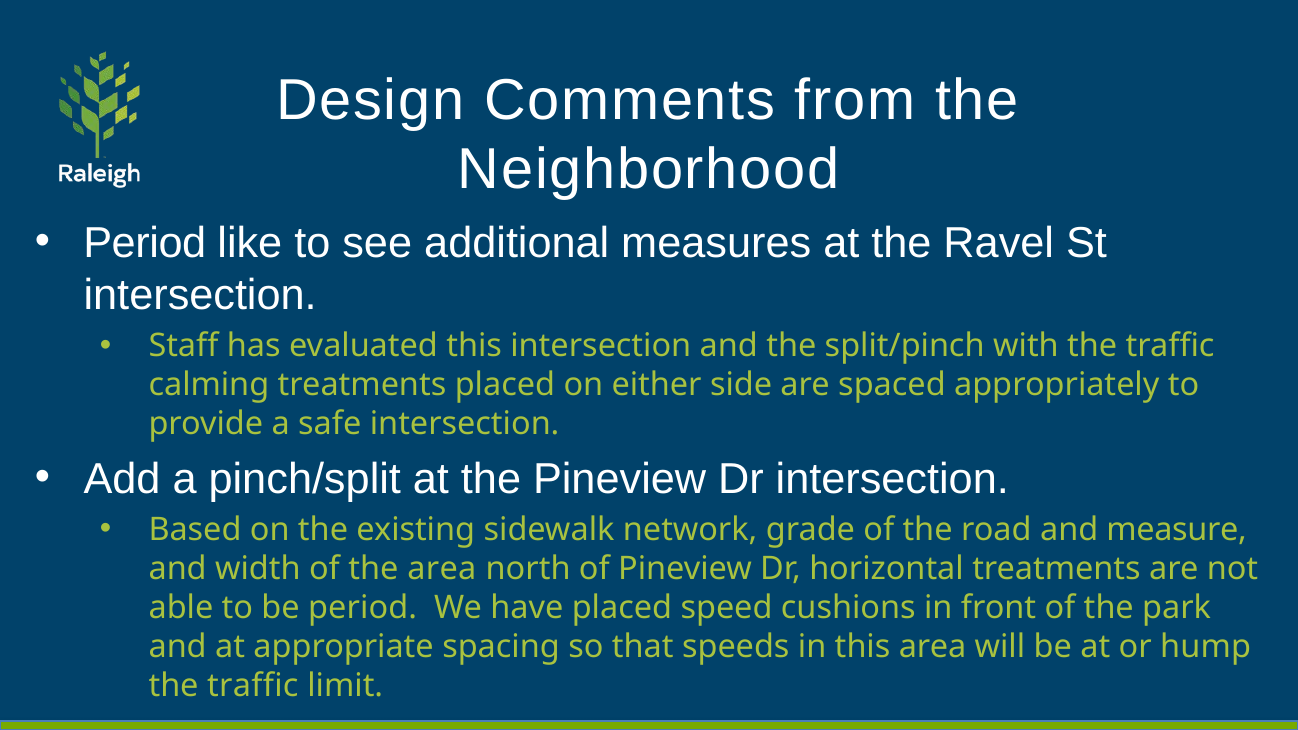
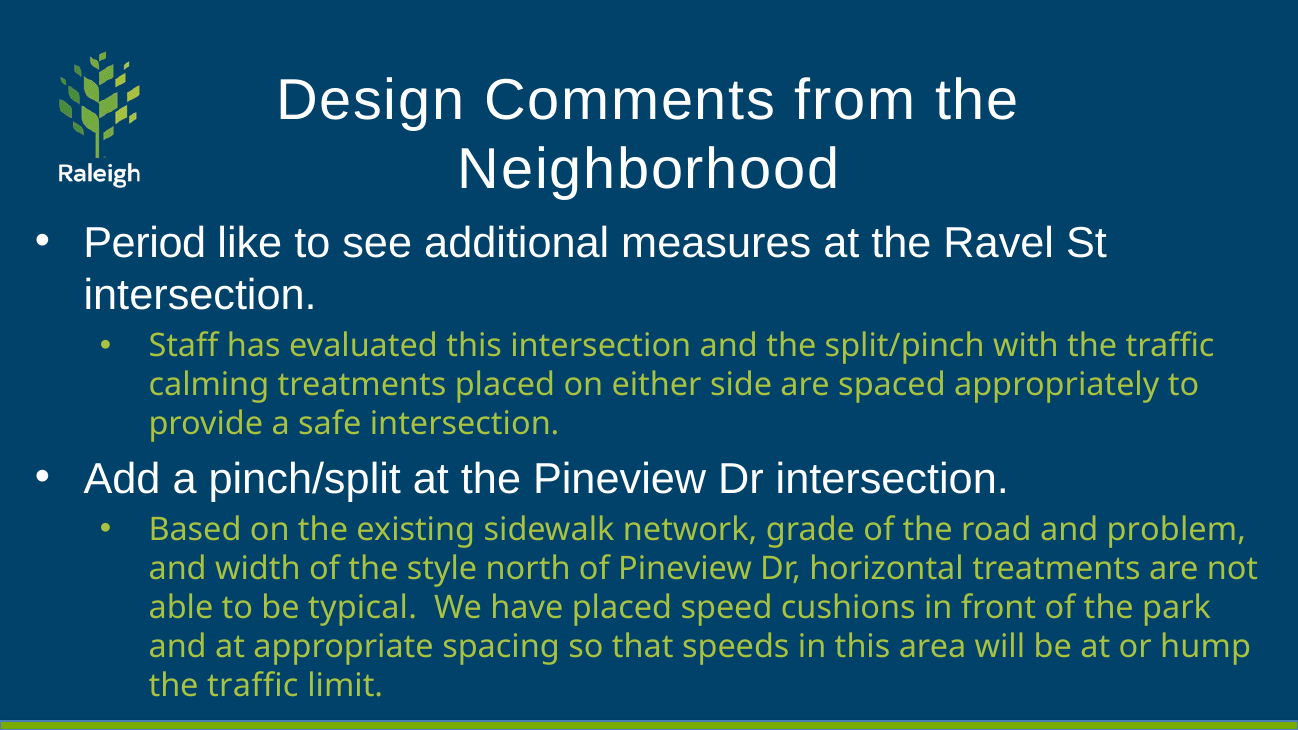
measure: measure -> problem
the area: area -> style
be period: period -> typical
